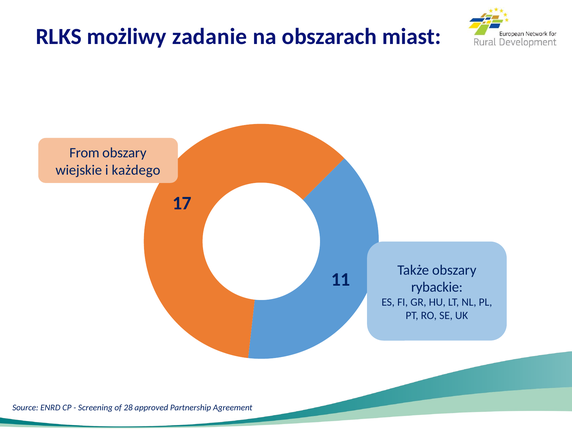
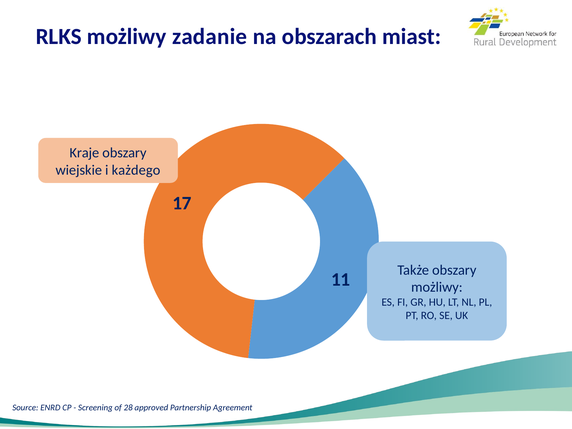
From: From -> Kraje
rybackie at (437, 287): rybackie -> możliwy
